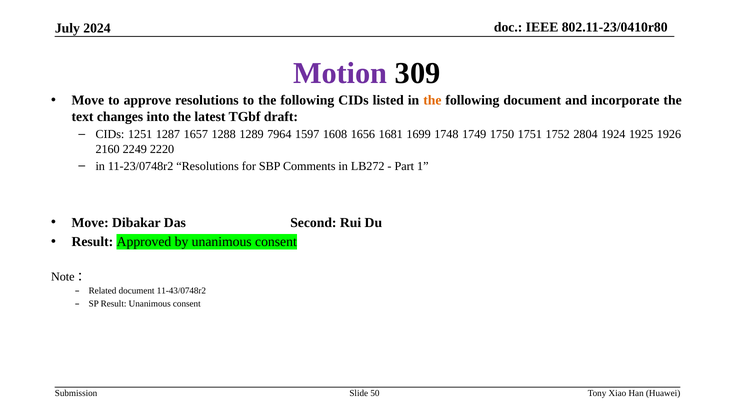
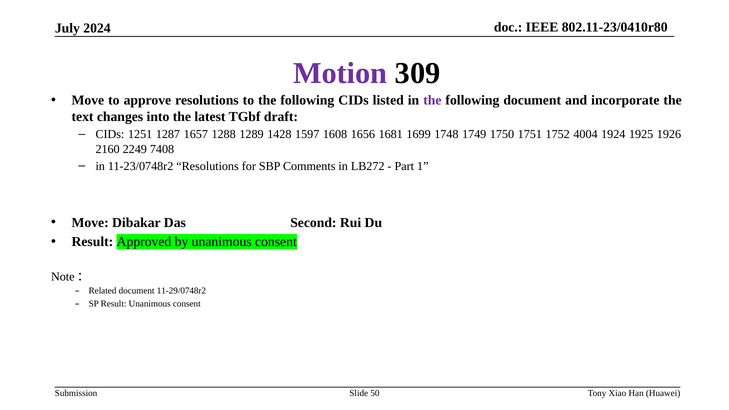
the at (432, 100) colour: orange -> purple
7964: 7964 -> 1428
2804: 2804 -> 4004
2220: 2220 -> 7408
11-43/0748r2: 11-43/0748r2 -> 11-29/0748r2
